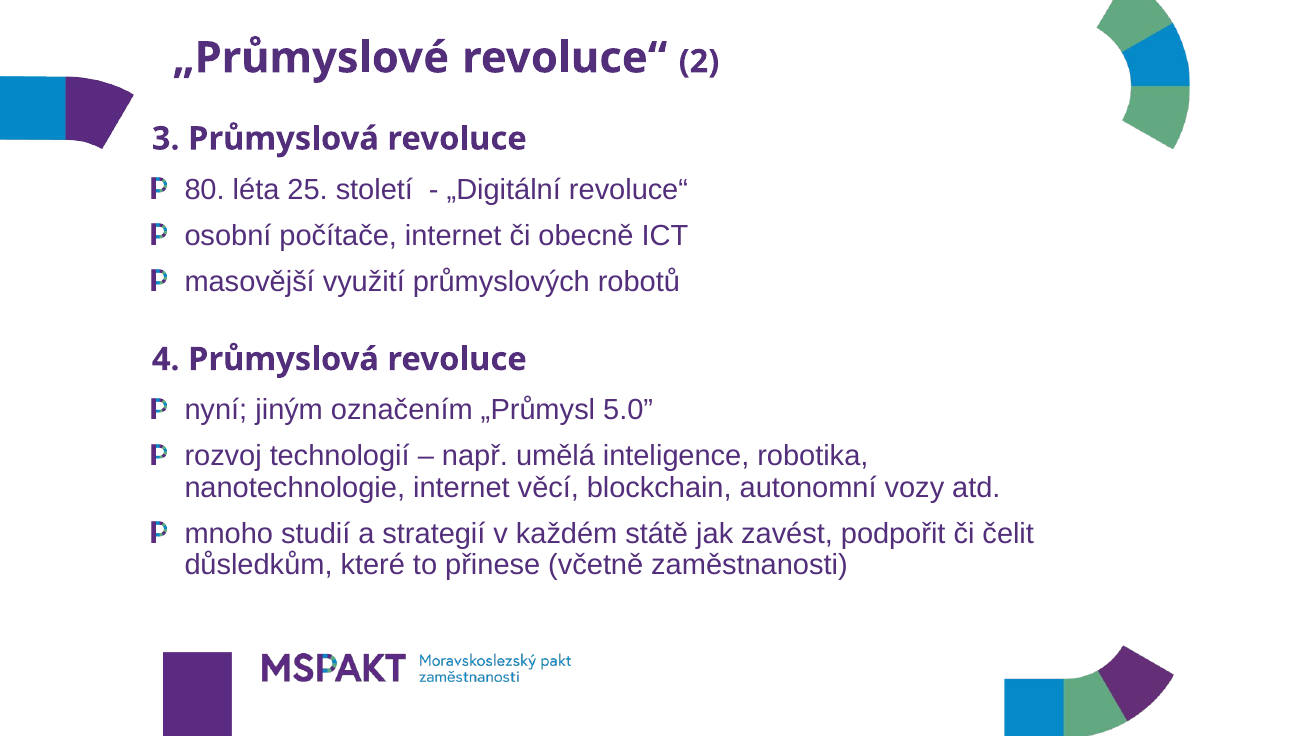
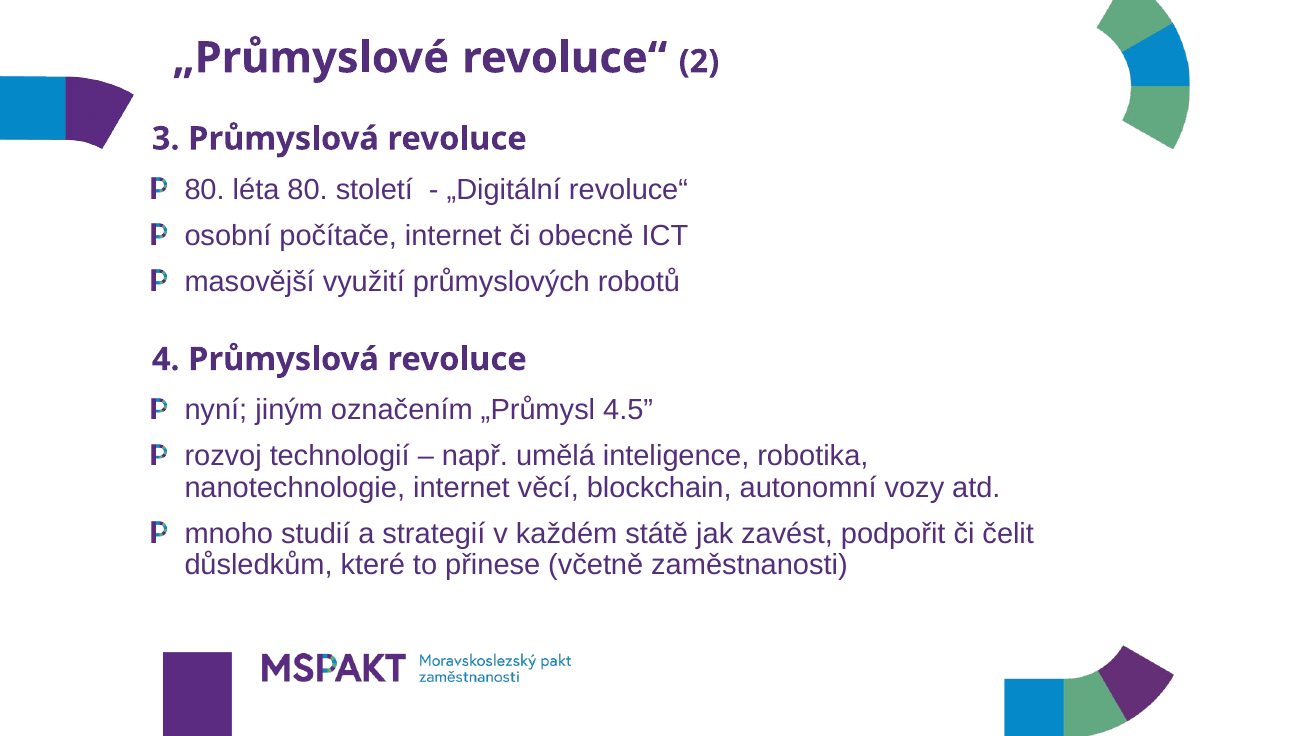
léta 25: 25 -> 80
5.0: 5.0 -> 4.5
